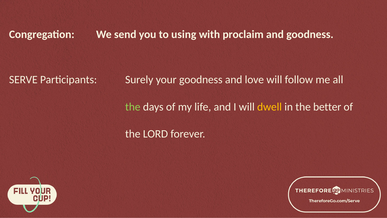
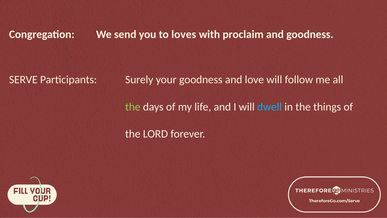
using: using -> loves
dwell colour: yellow -> light blue
better: better -> things
